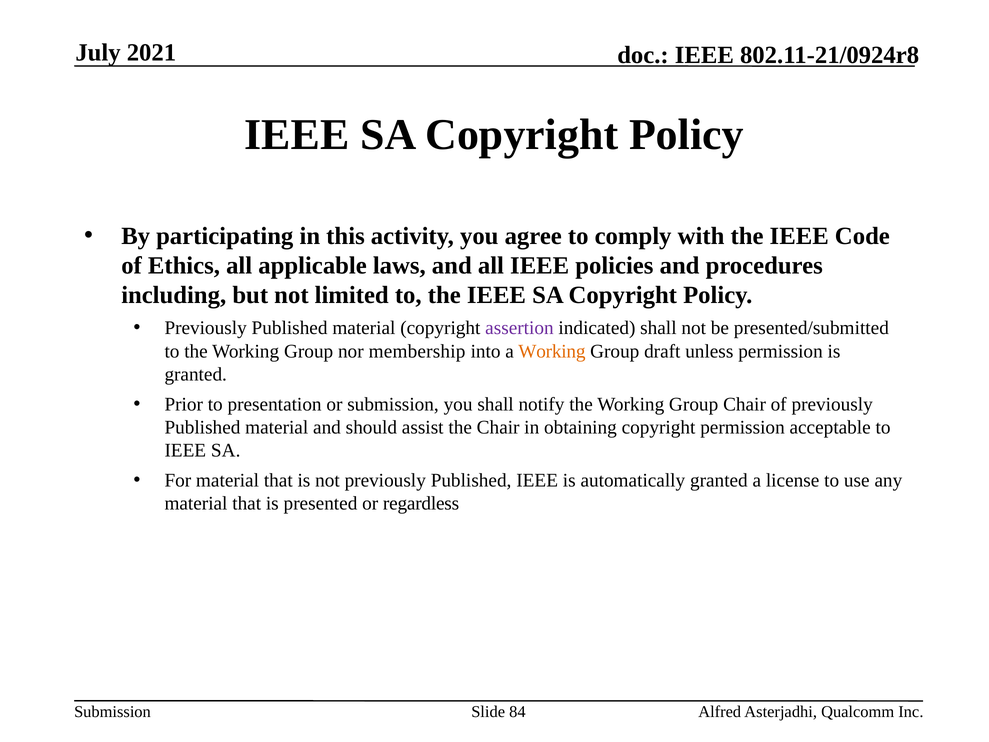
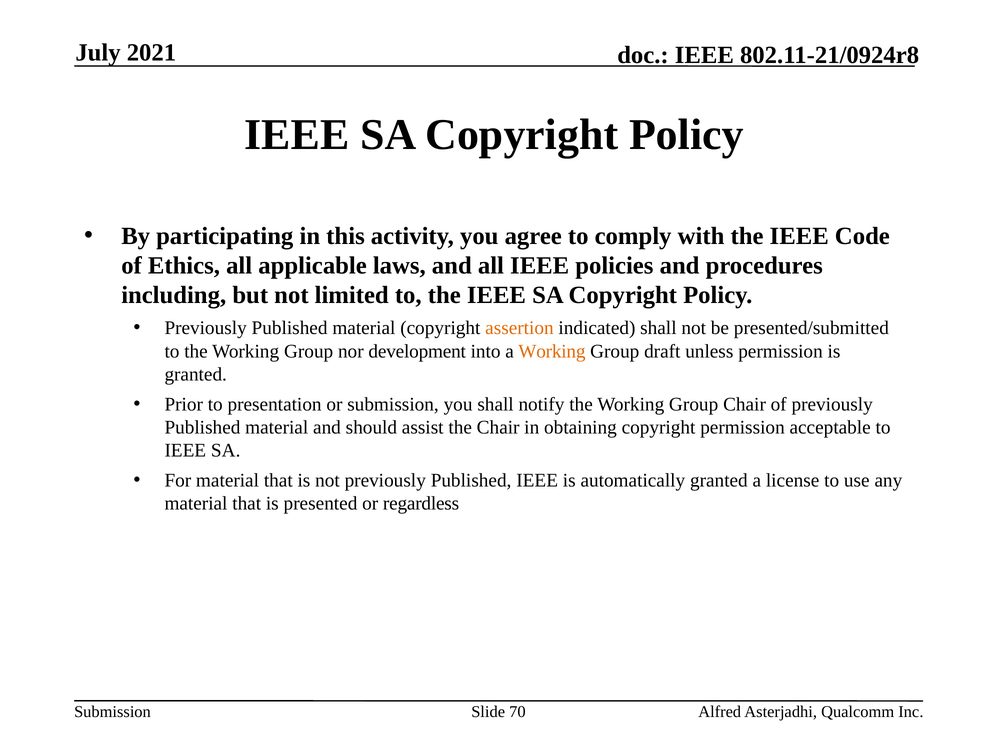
assertion colour: purple -> orange
membership: membership -> development
84: 84 -> 70
